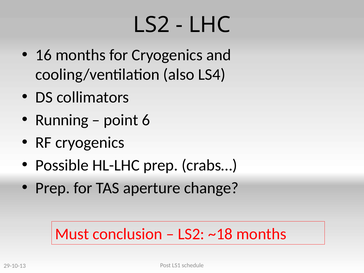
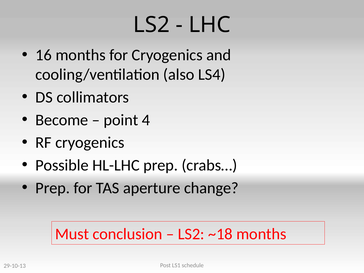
Running: Running -> Become
6: 6 -> 4
